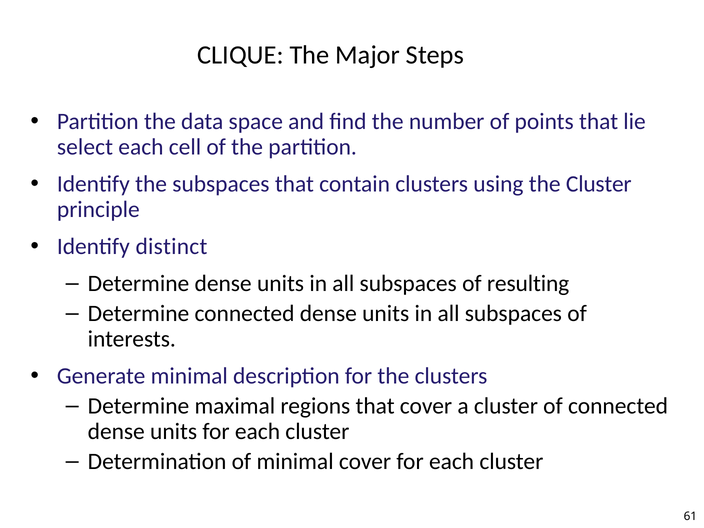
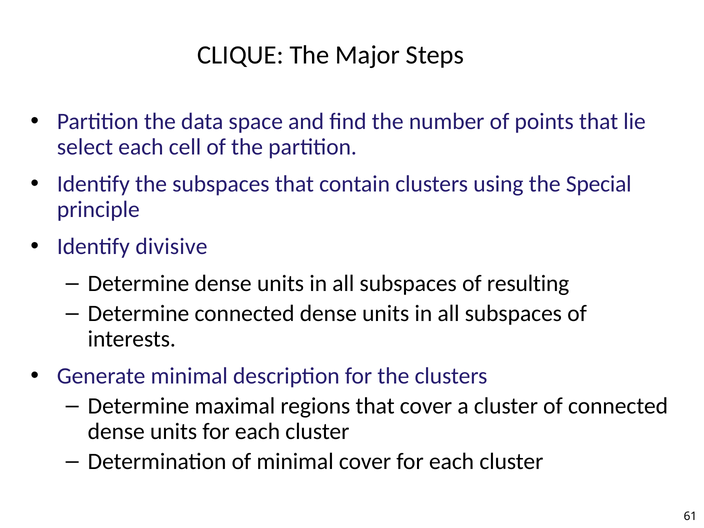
the Cluster: Cluster -> Special
distinct: distinct -> divisive
